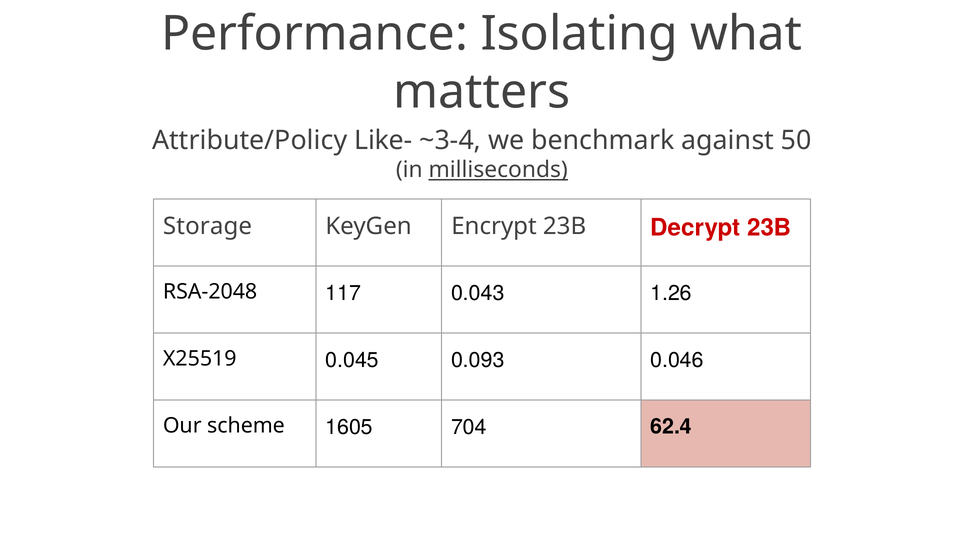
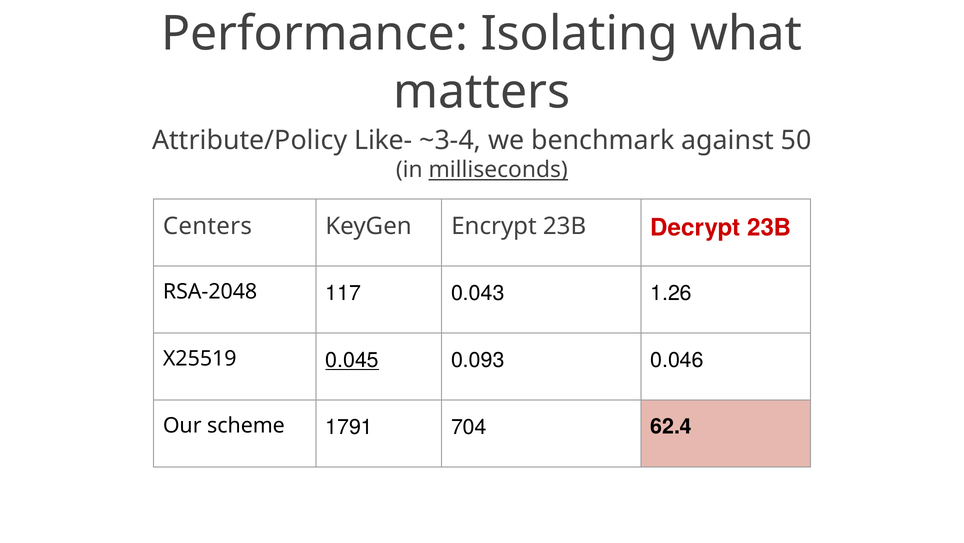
Storage: Storage -> Centers
0.045 underline: none -> present
1605: 1605 -> 1791
